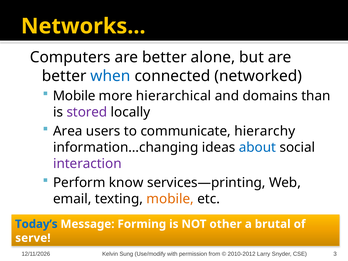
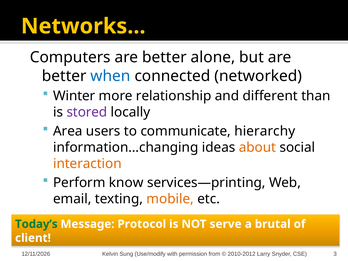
Mobile at (74, 96): Mobile -> Winter
hierarchical: hierarchical -> relationship
domains: domains -> different
about colour: blue -> orange
interaction colour: purple -> orange
Today’s colour: blue -> green
Forming: Forming -> Protocol
other: other -> serve
serve: serve -> client
